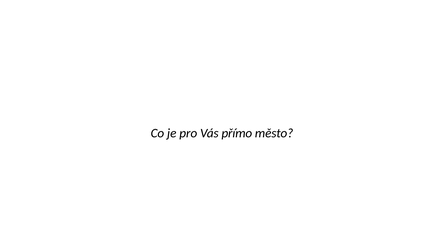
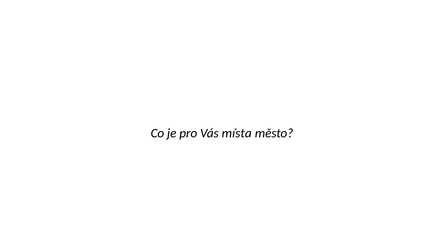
přímo: přímo -> místa
